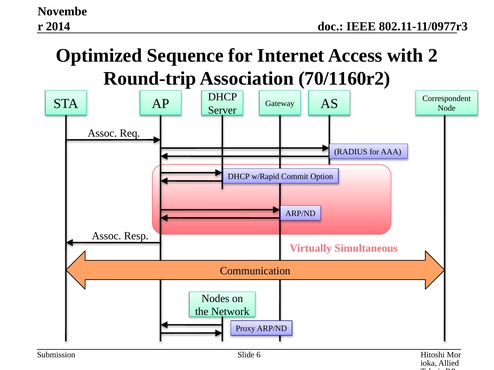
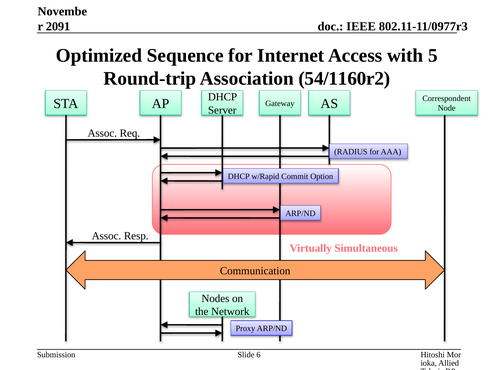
2014: 2014 -> 2091
2: 2 -> 5
70/1160r2: 70/1160r2 -> 54/1160r2
